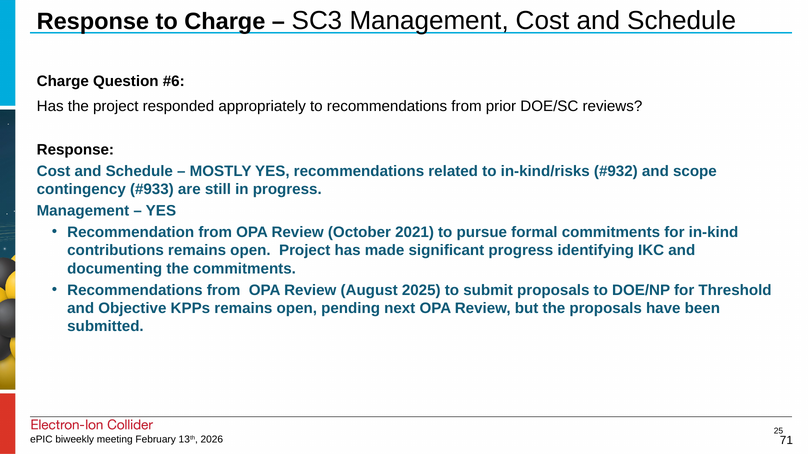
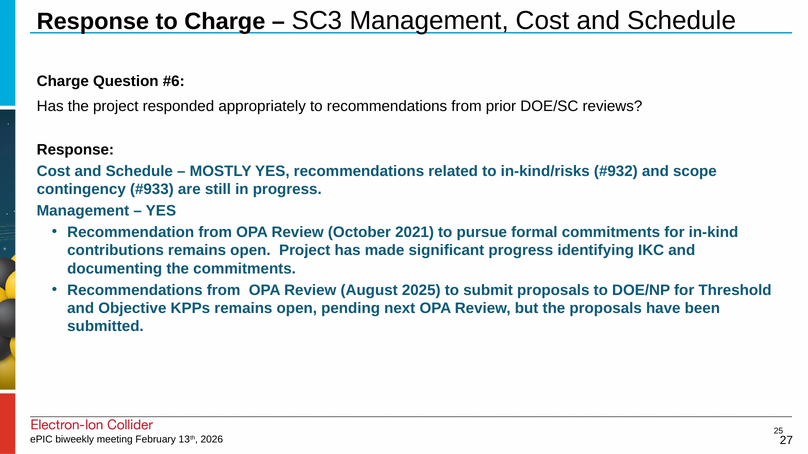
71: 71 -> 27
